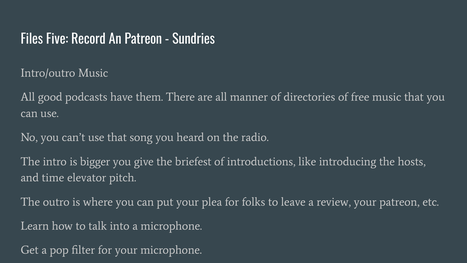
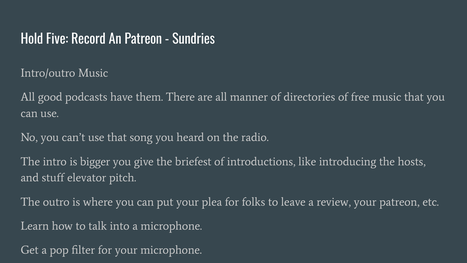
Files: Files -> Hold
time: time -> stuff
